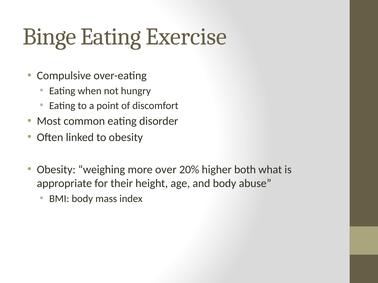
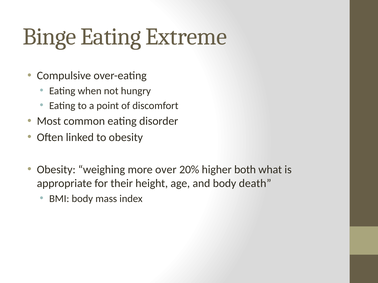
Exercise: Exercise -> Extreme
abuse: abuse -> death
